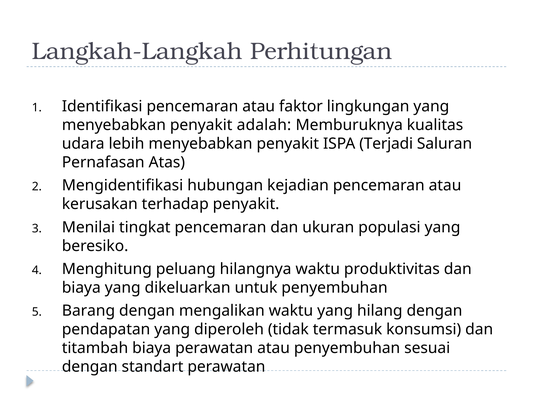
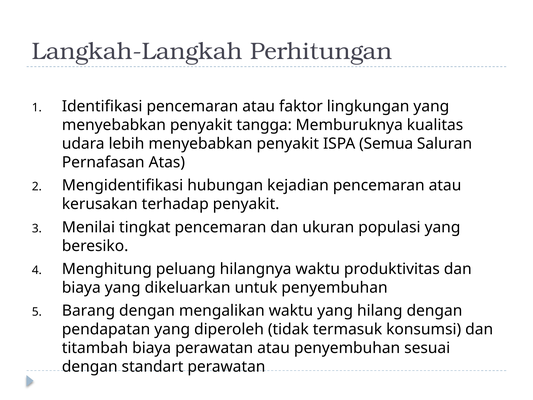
adalah: adalah -> tangga
Terjadi: Terjadi -> Semua
